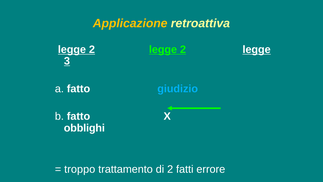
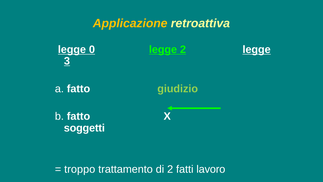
2 at (92, 49): 2 -> 0
giudizio colour: light blue -> light green
obblighi: obblighi -> soggetti
errore: errore -> lavoro
